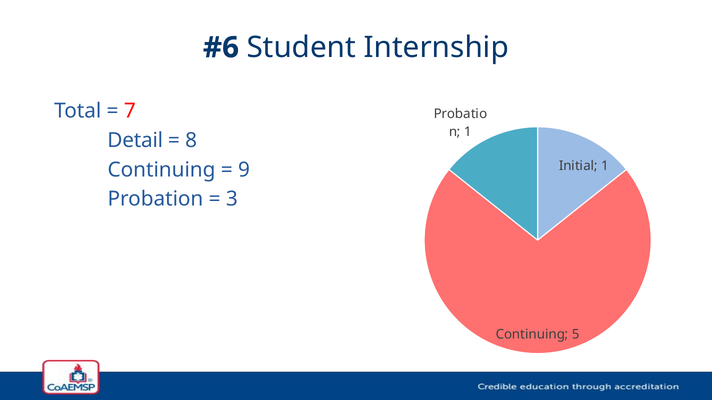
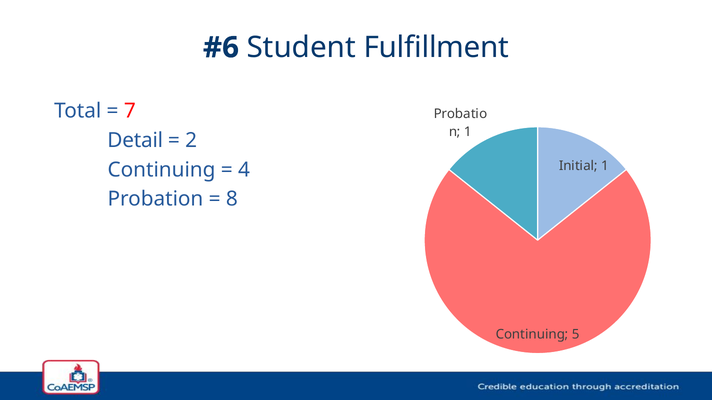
Internship: Internship -> Fulfillment
8: 8 -> 2
9: 9 -> 4
3: 3 -> 8
